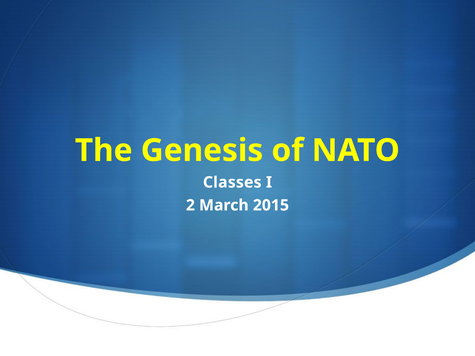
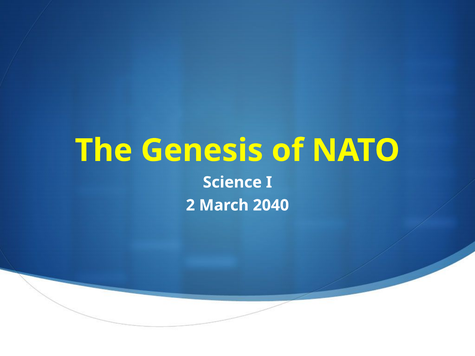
Classes: Classes -> Science
2015: 2015 -> 2040
